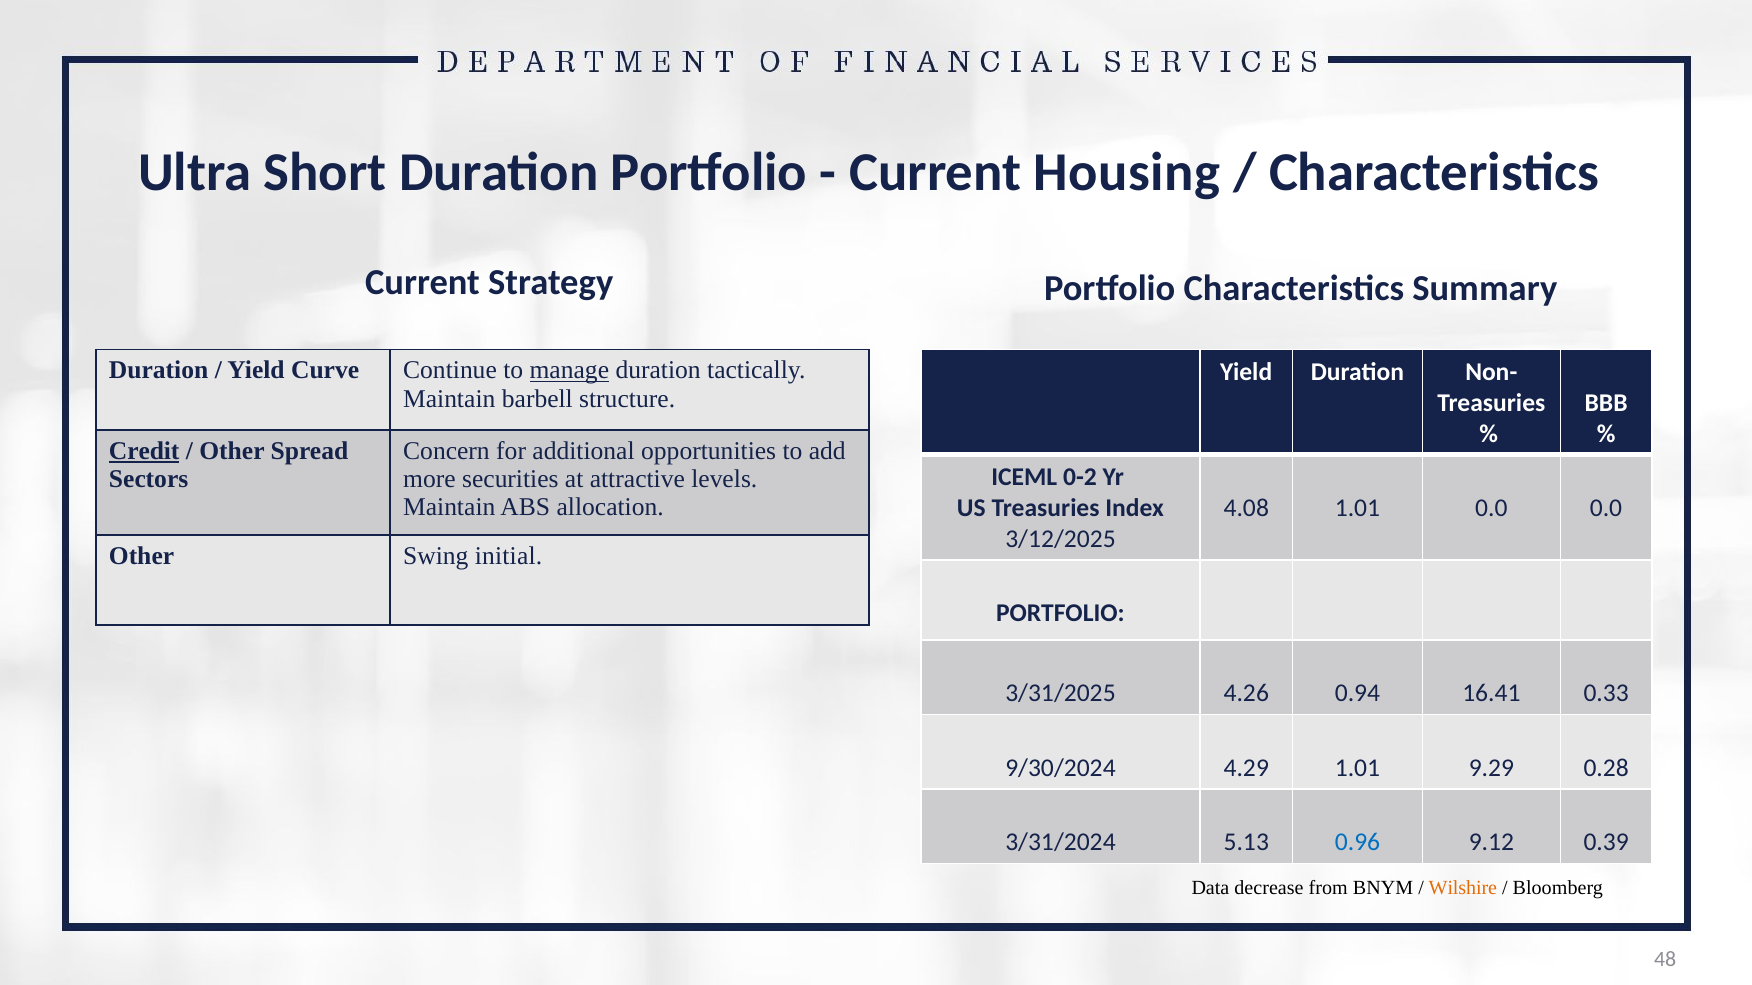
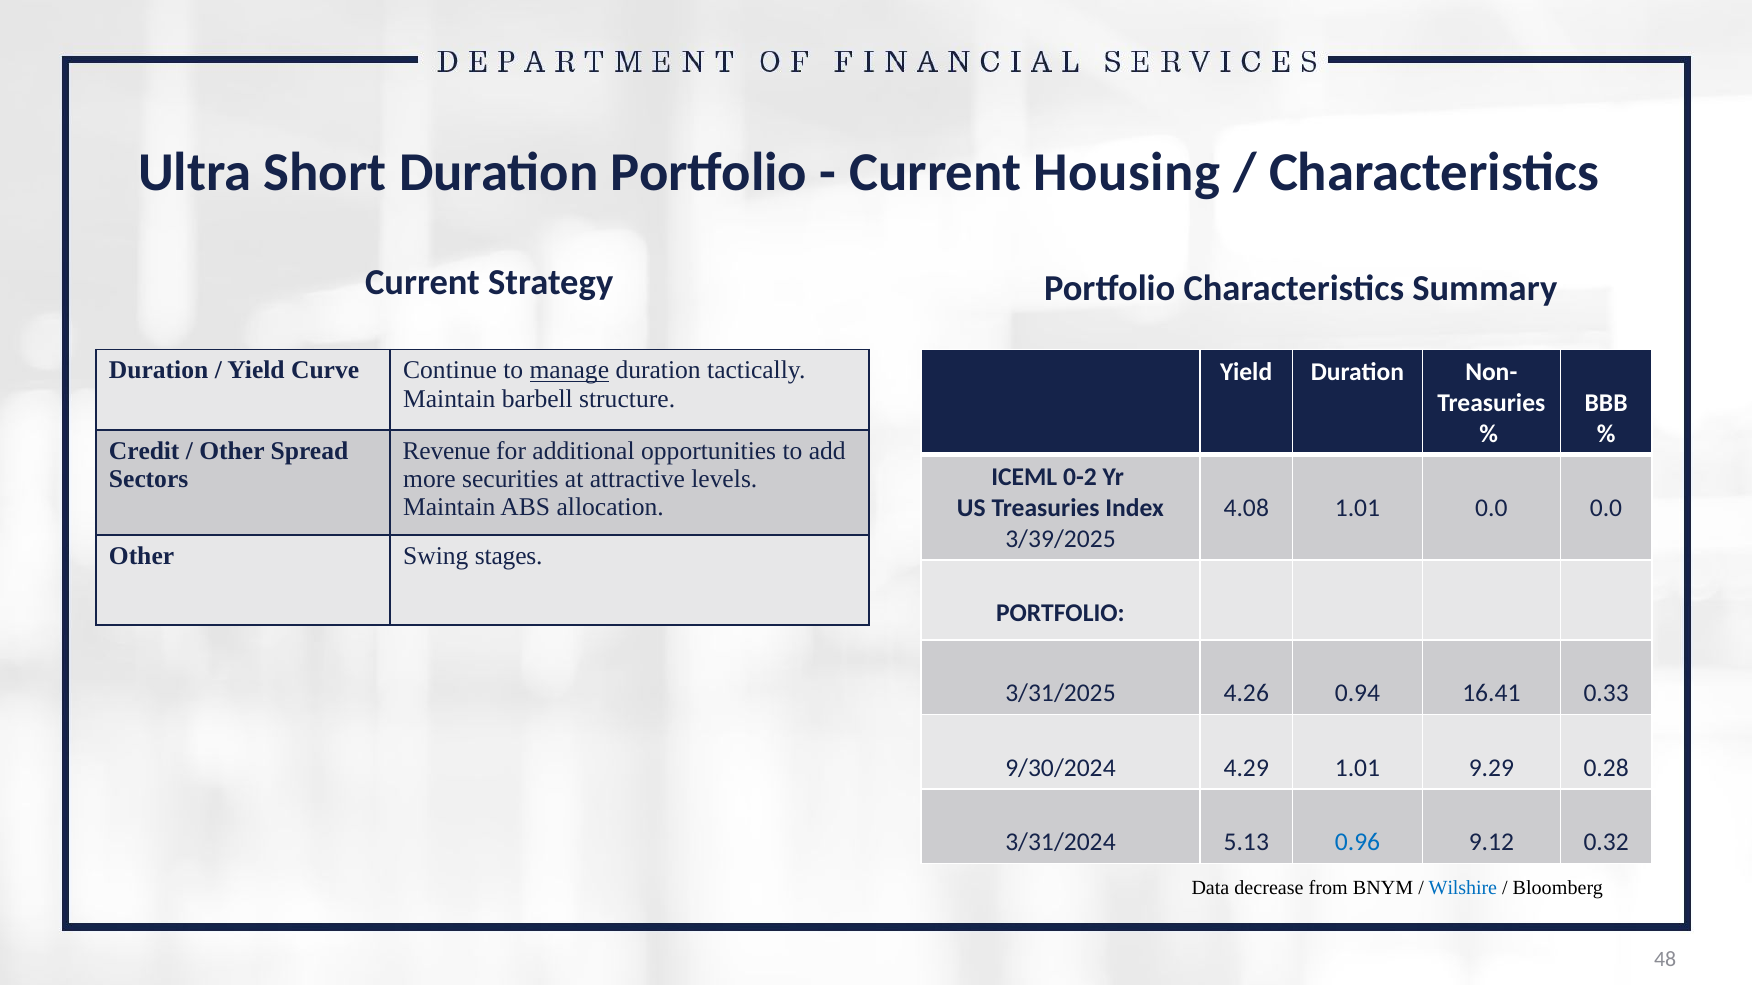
Credit underline: present -> none
Concern: Concern -> Revenue
3/12/2025: 3/12/2025 -> 3/39/2025
initial: initial -> stages
0.39: 0.39 -> 0.32
Wilshire colour: orange -> blue
